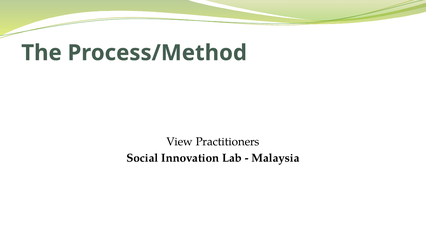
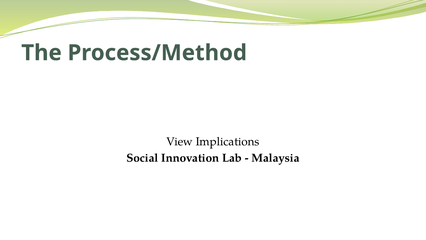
Practitioners: Practitioners -> Implications
